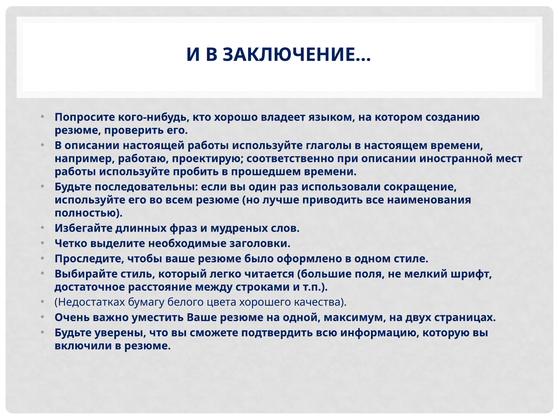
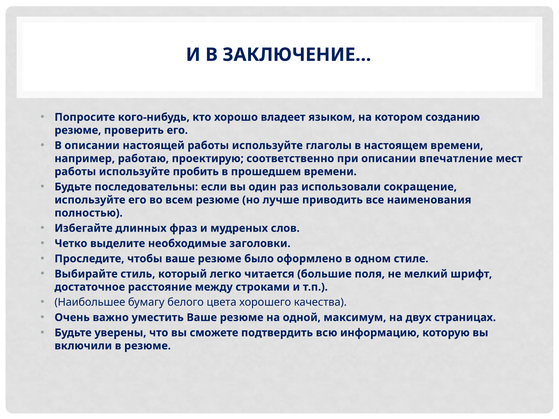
иностранной: иностранной -> впечатление
Недостатках: Недостатках -> Наибольшее
